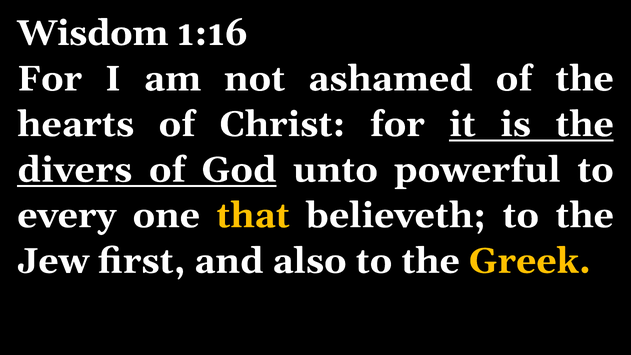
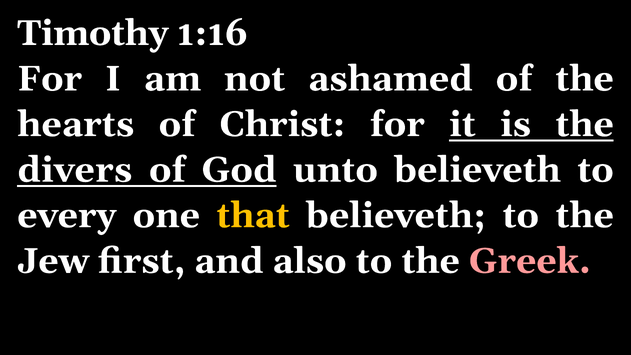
Wisdom: Wisdom -> Timothy
unto powerful: powerful -> believeth
Greek colour: yellow -> pink
